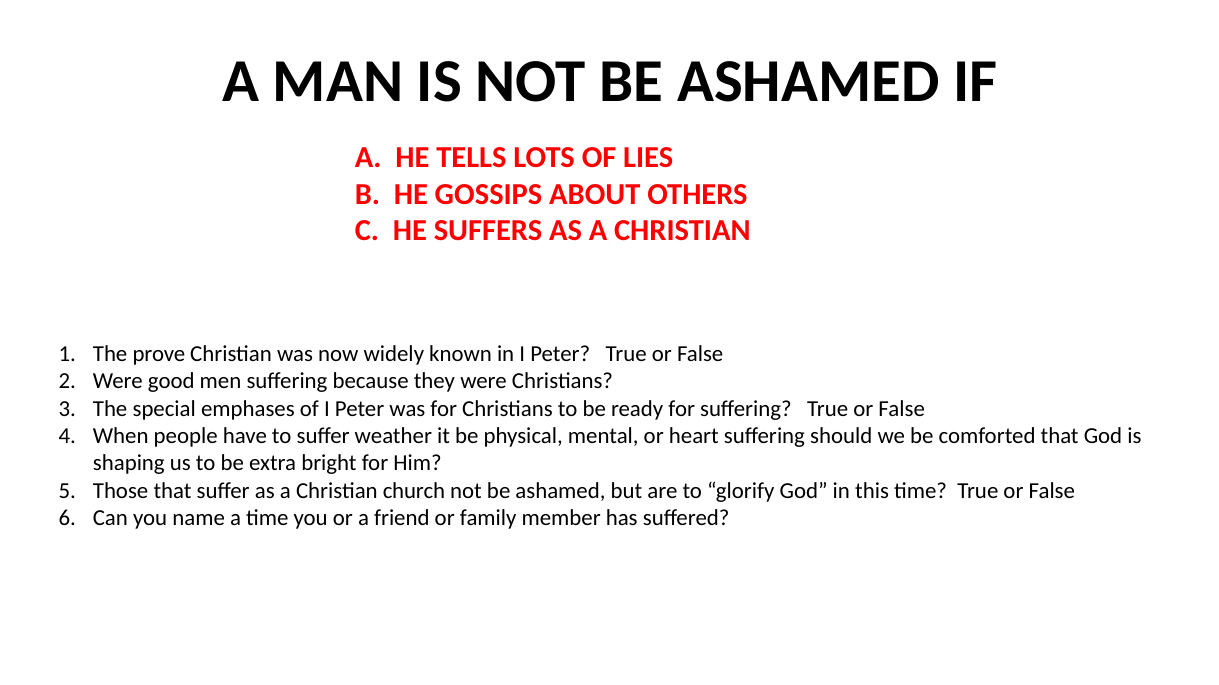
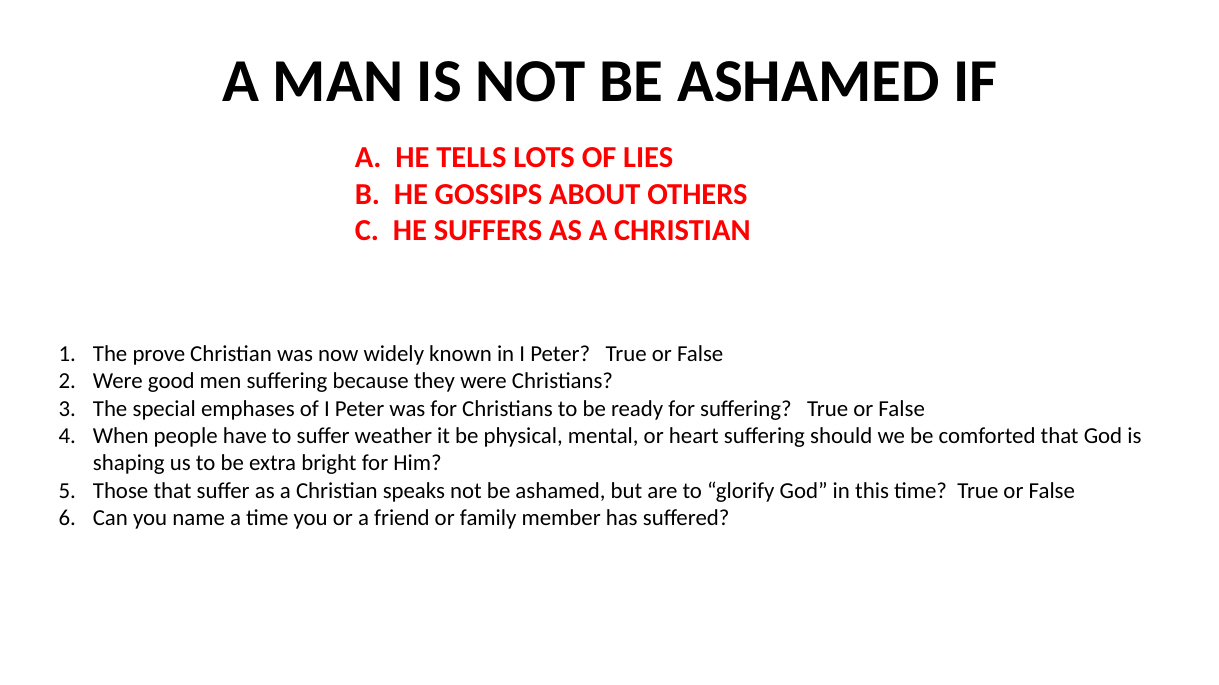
church: church -> speaks
